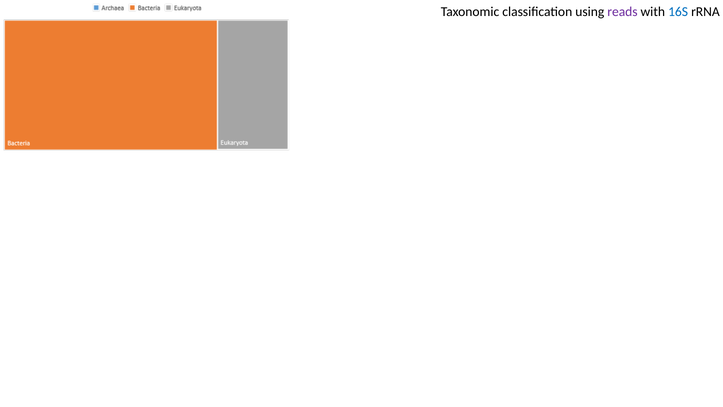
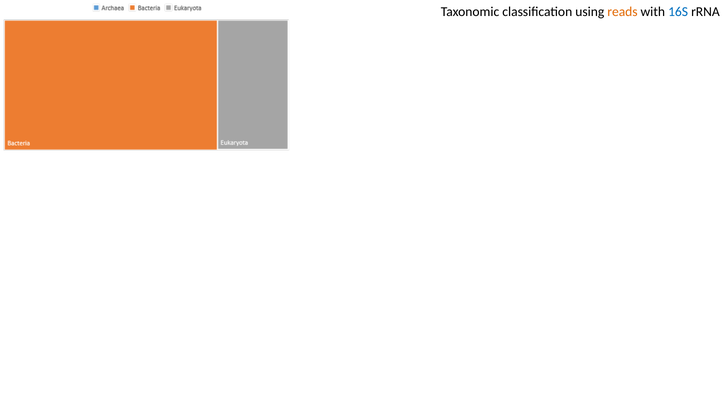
reads colour: purple -> orange
